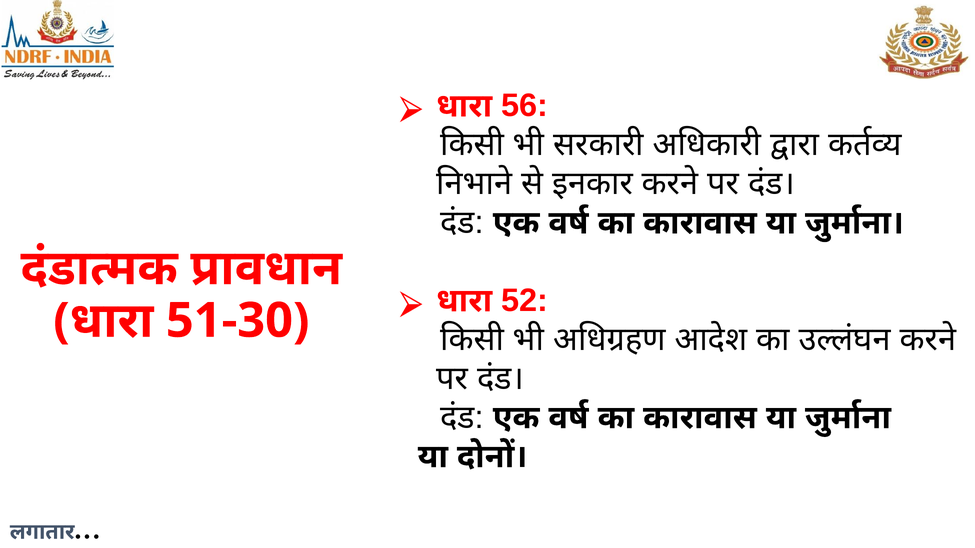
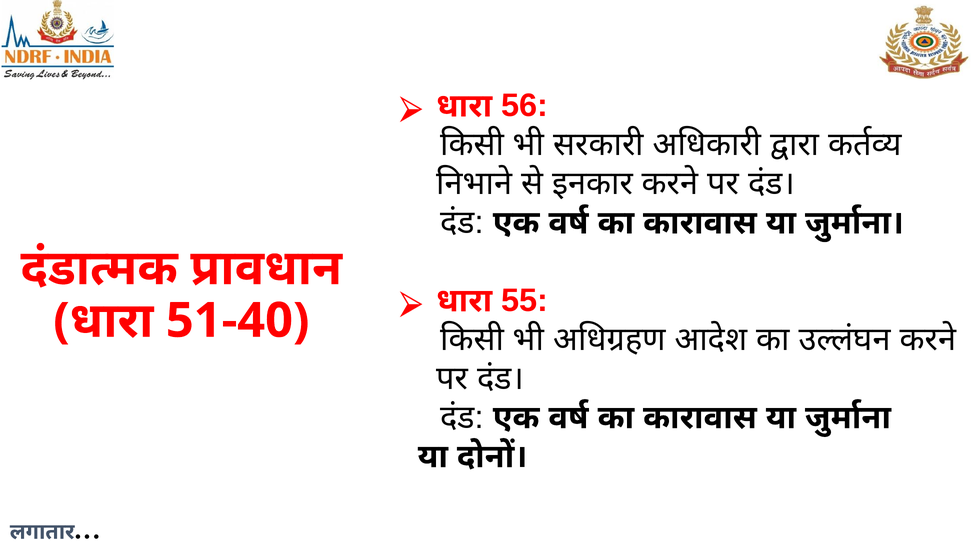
52: 52 -> 55
51-30: 51-30 -> 51-40
